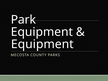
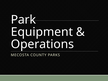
Equipment at (42, 44): Equipment -> Operations
